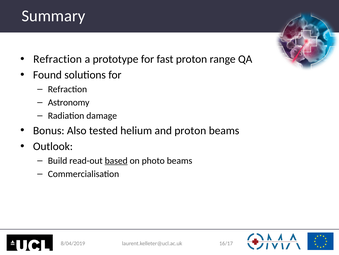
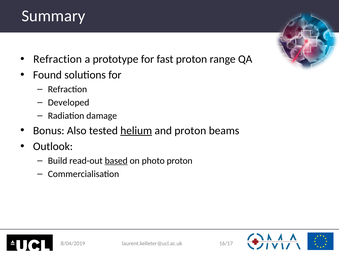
Astronomy: Astronomy -> Developed
helium underline: none -> present
photo beams: beams -> proton
